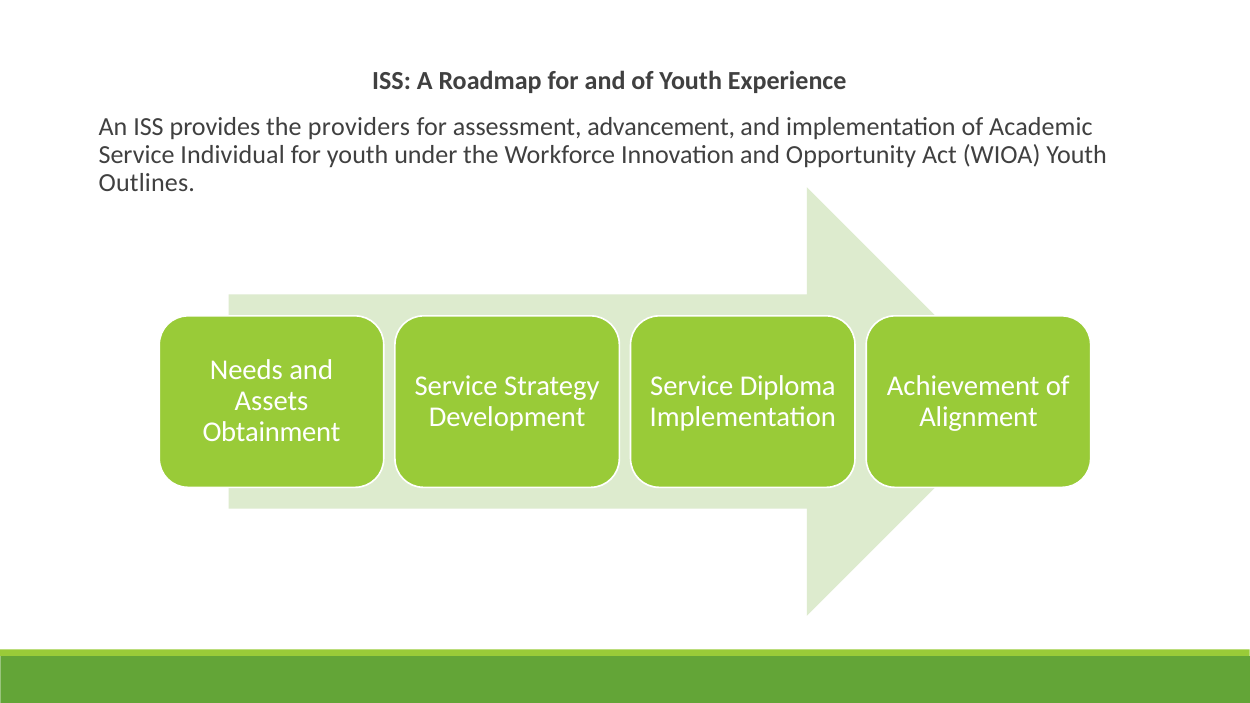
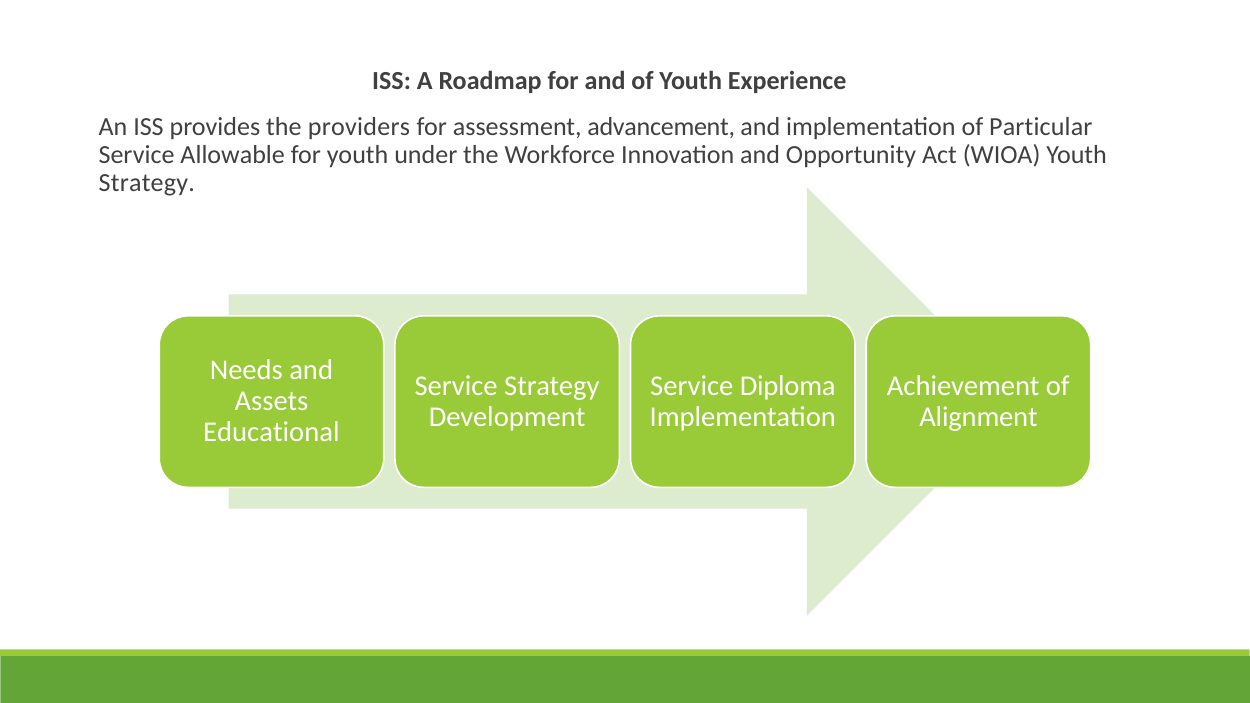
Academic: Academic -> Particular
Individual: Individual -> Allowable
Outlines at (147, 183): Outlines -> Strategy
Obtainment: Obtainment -> Educational
